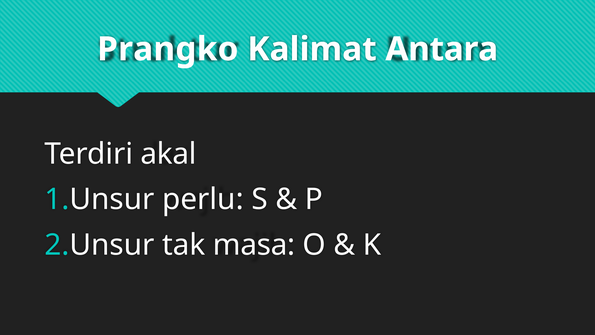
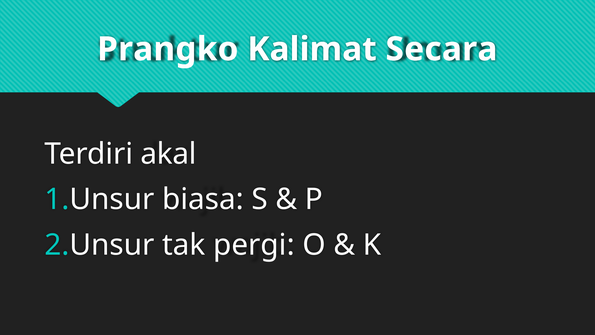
Antara: Antara -> Secara
perlu: perlu -> biasa
masa: masa -> pergi
